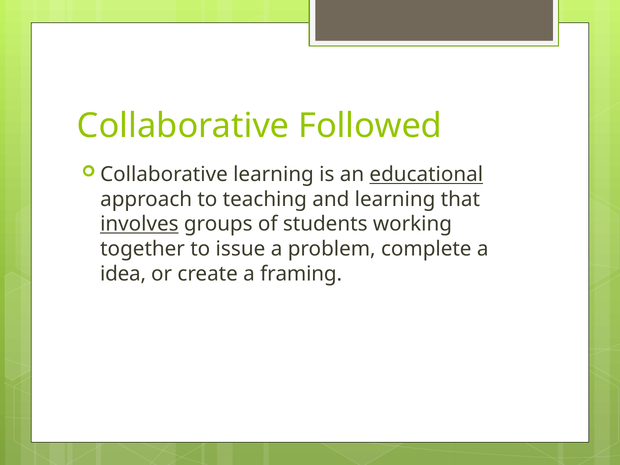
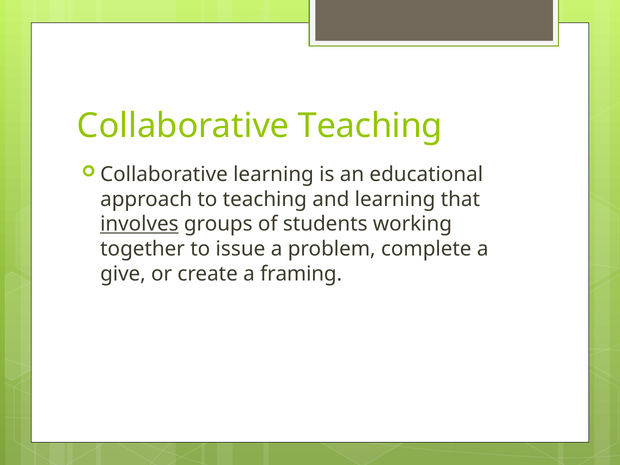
Collaborative Followed: Followed -> Teaching
educational underline: present -> none
idea: idea -> give
